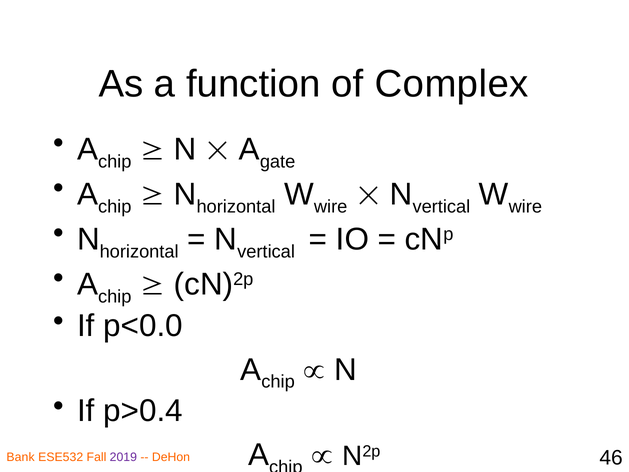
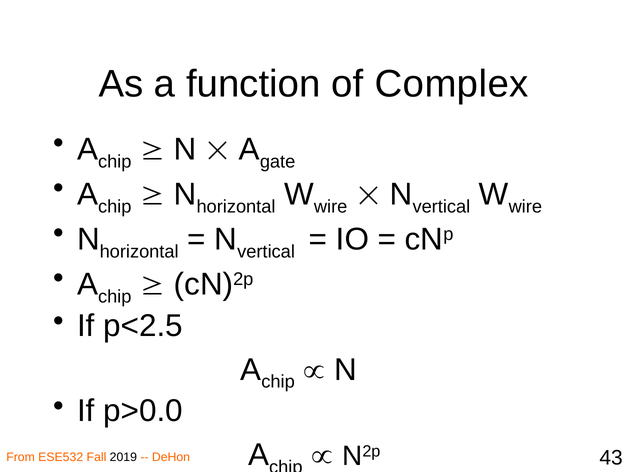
p<0.0: p<0.0 -> p<2.5
p>0.4: p>0.4 -> p>0.0
Bank: Bank -> From
2019 colour: purple -> black
46: 46 -> 43
